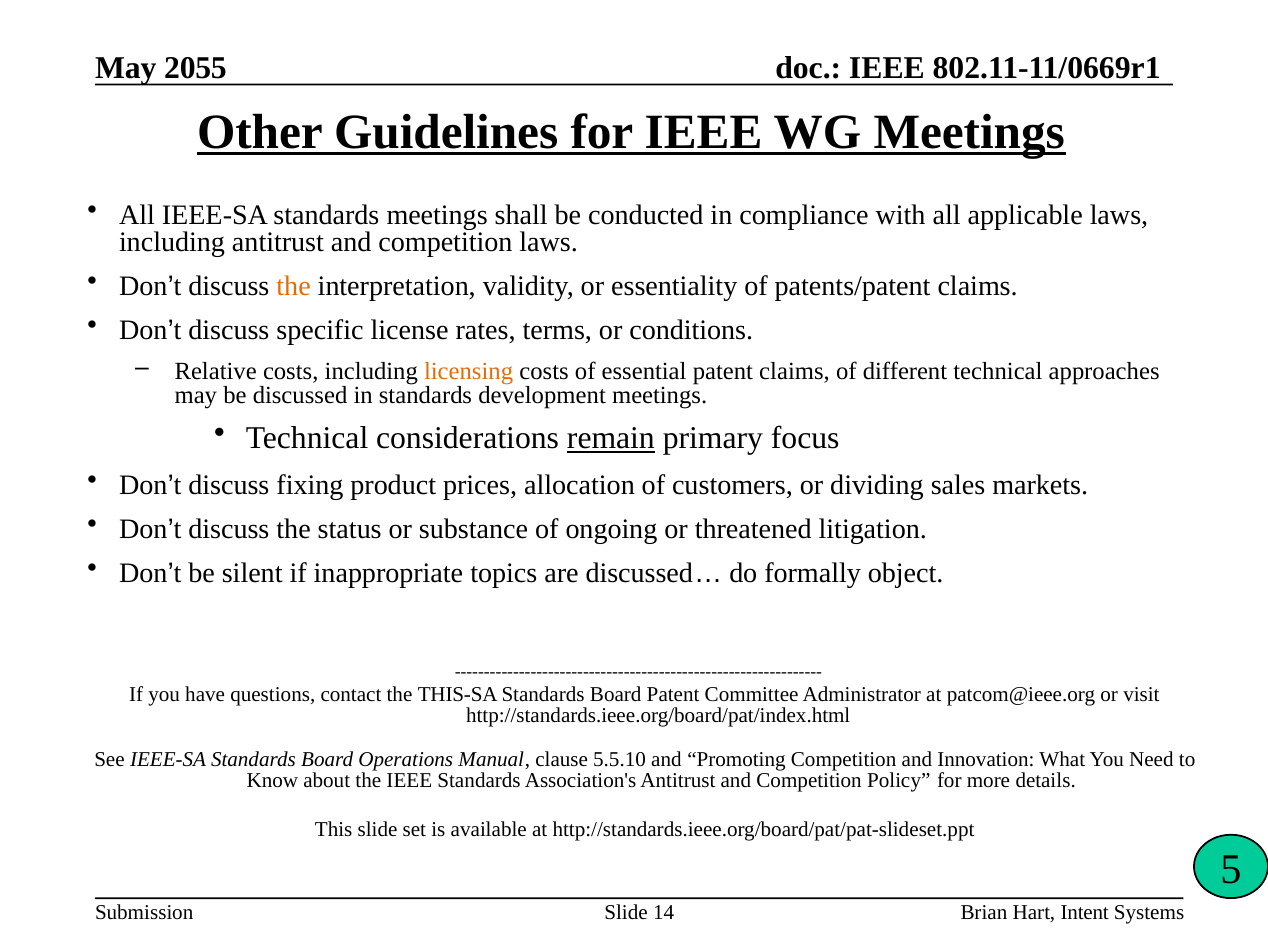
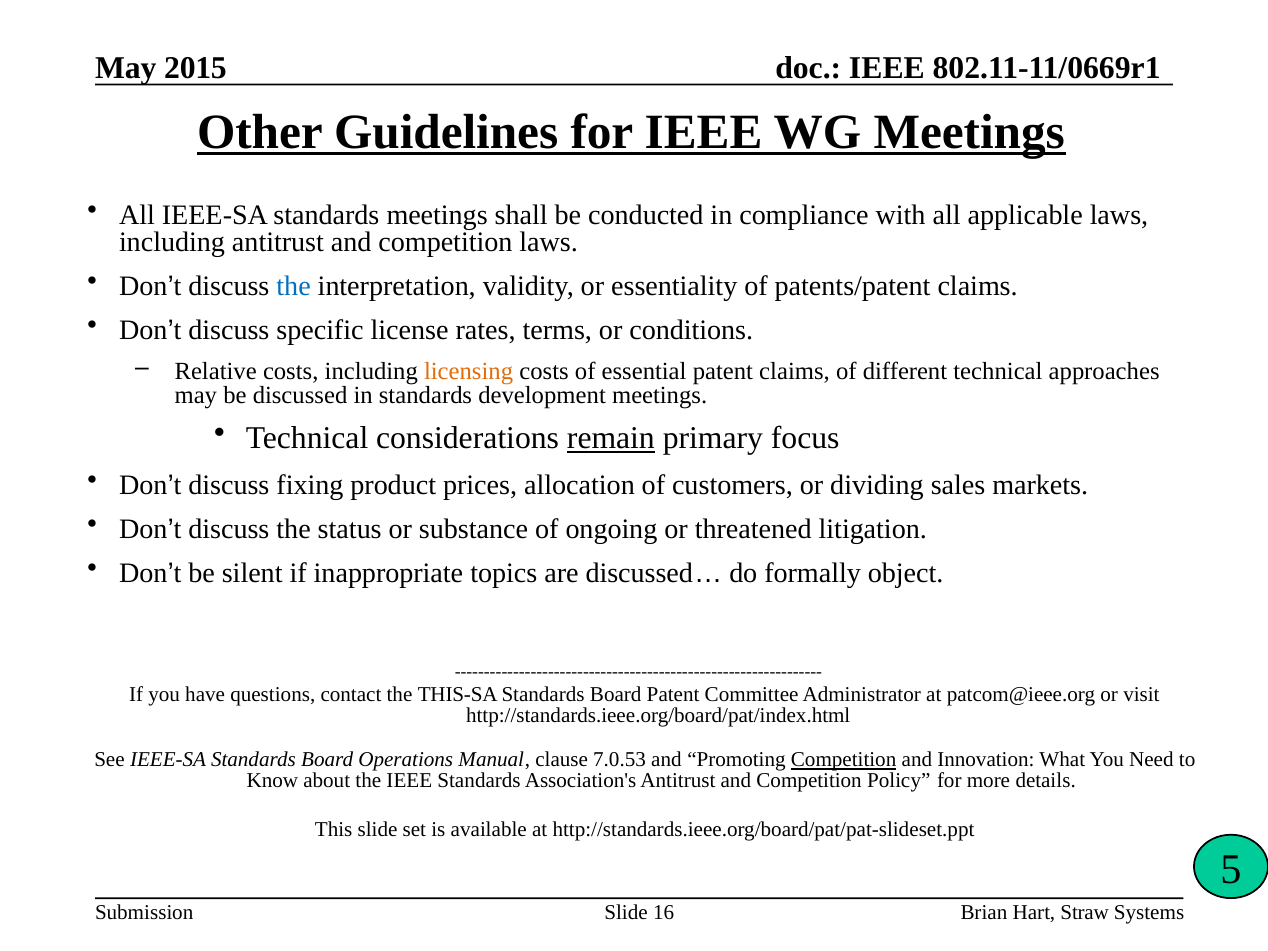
2055: 2055 -> 2015
the at (294, 286) colour: orange -> blue
5.5.10: 5.5.10 -> 7.0.53
Competition at (844, 760) underline: none -> present
14: 14 -> 16
Intent: Intent -> Straw
